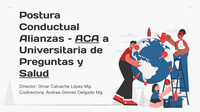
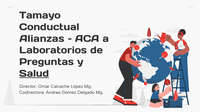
Postura: Postura -> Tamayo
ACA underline: present -> none
Universitaria: Universitaria -> Laboratorios
